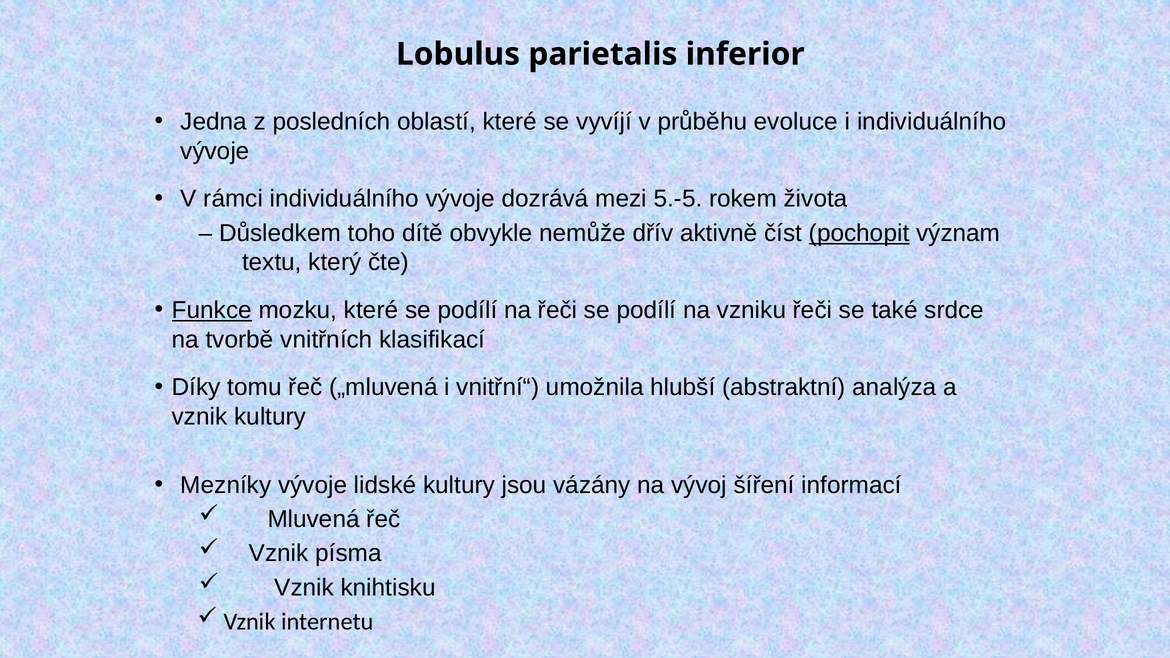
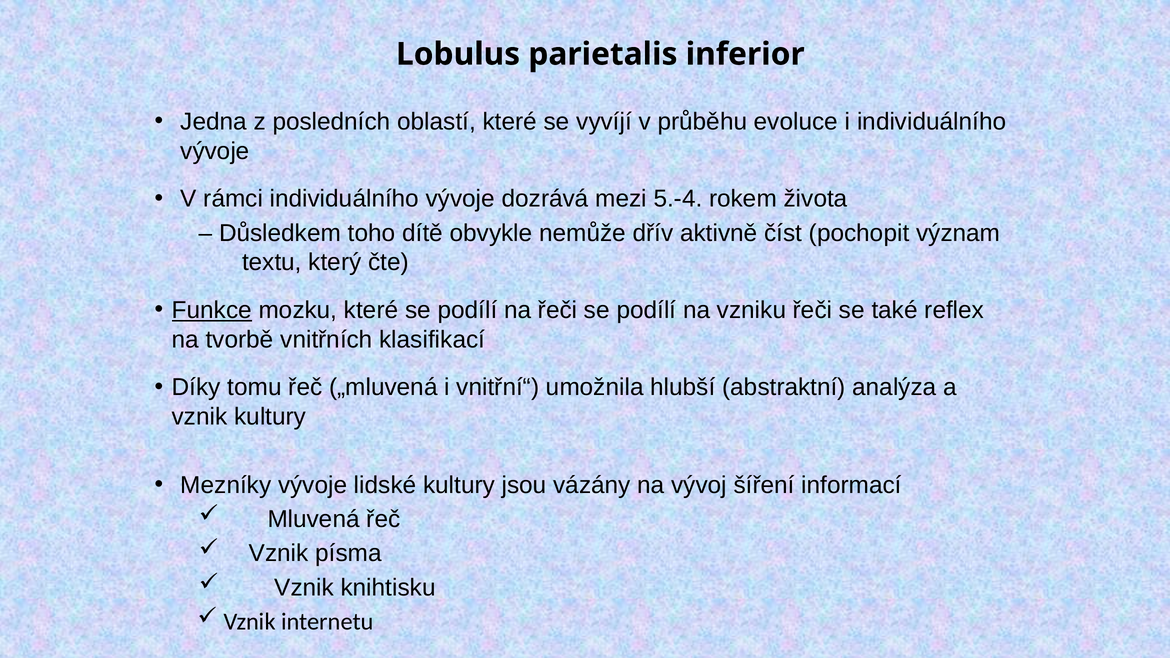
5.-5: 5.-5 -> 5.-4
pochopit underline: present -> none
srdce: srdce -> reflex
